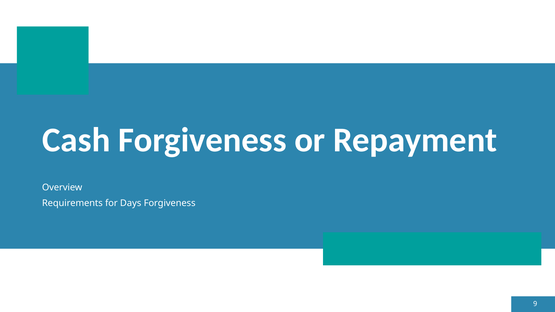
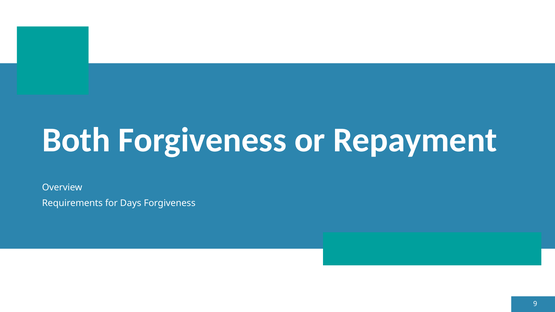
Cash: Cash -> Both
